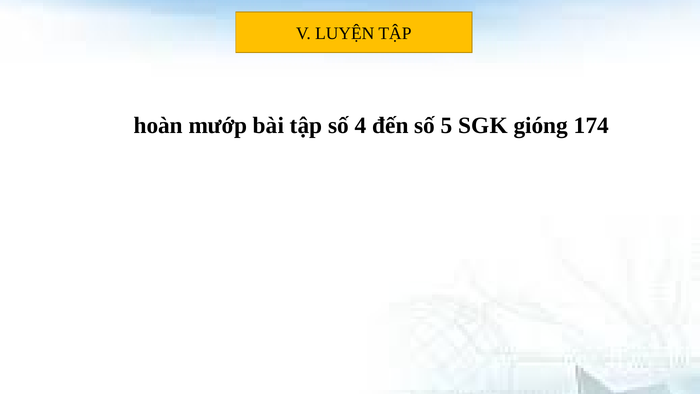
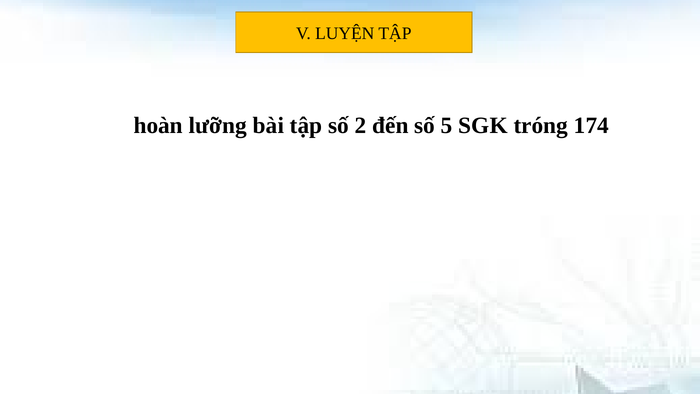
mướp: mướp -> lưỡng
4: 4 -> 2
gióng: gióng -> tróng
